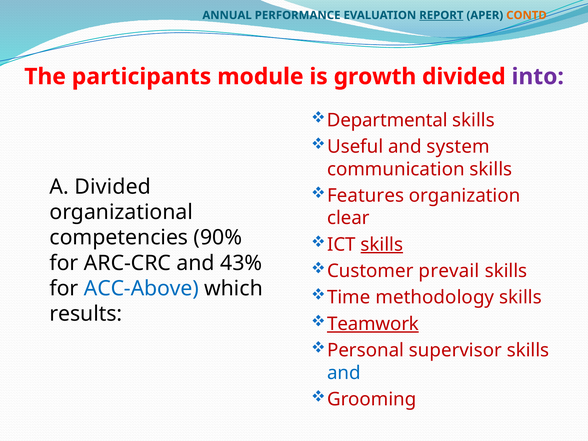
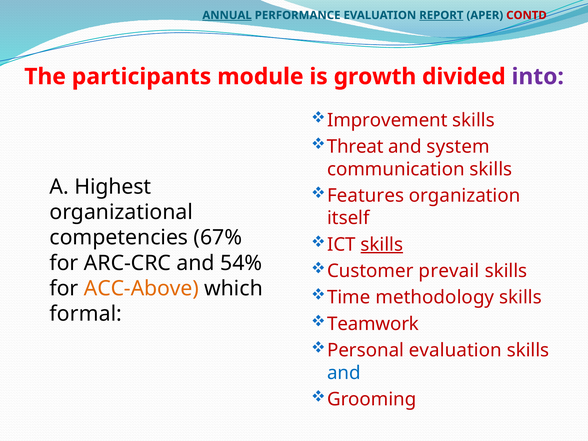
ANNUAL underline: none -> present
CONTD colour: orange -> red
Departmental: Departmental -> Improvement
Useful: Useful -> Threat
A Divided: Divided -> Highest
clear: clear -> itself
90%: 90% -> 67%
43%: 43% -> 54%
ACC-Above colour: blue -> orange
results: results -> formal
Teamwork underline: present -> none
Personal supervisor: supervisor -> evaluation
